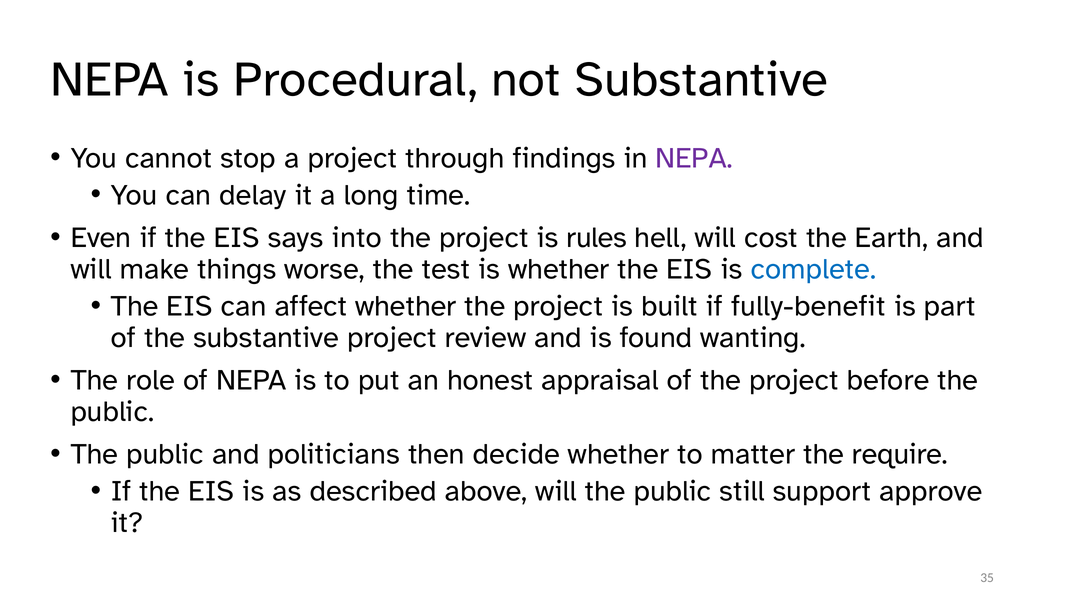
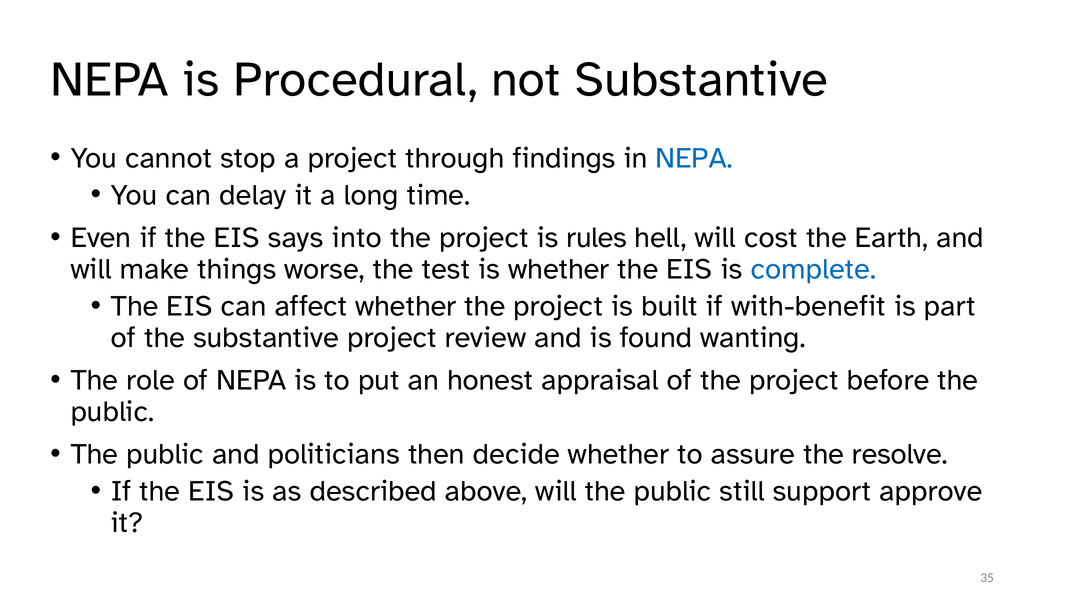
NEPA at (694, 158) colour: purple -> blue
fully-benefit: fully-benefit -> with-benefit
matter: matter -> assure
require: require -> resolve
